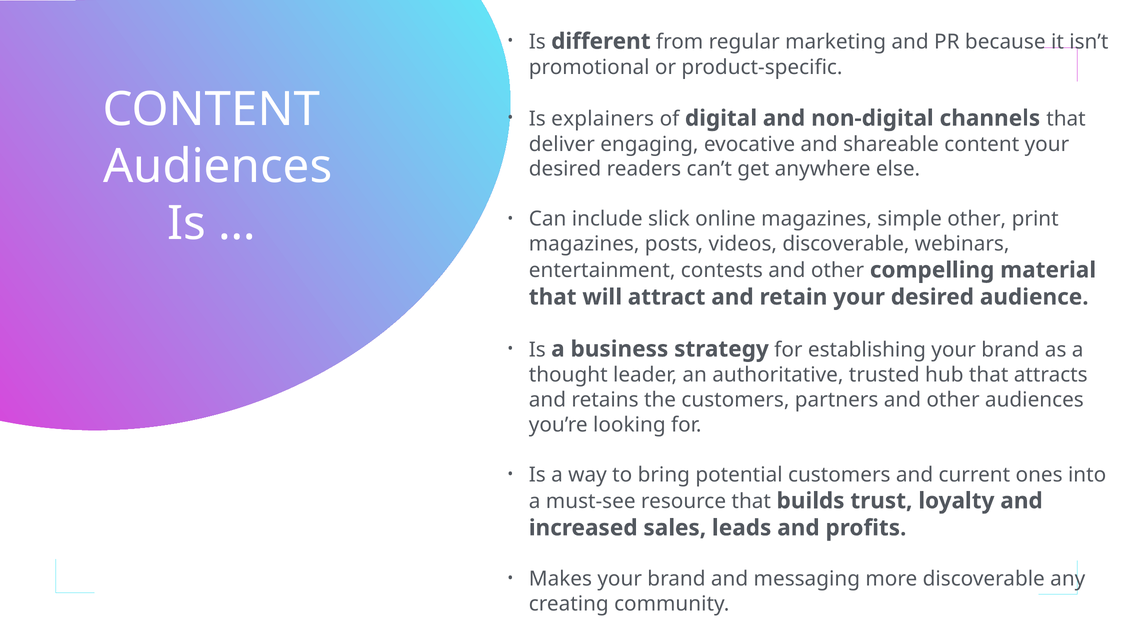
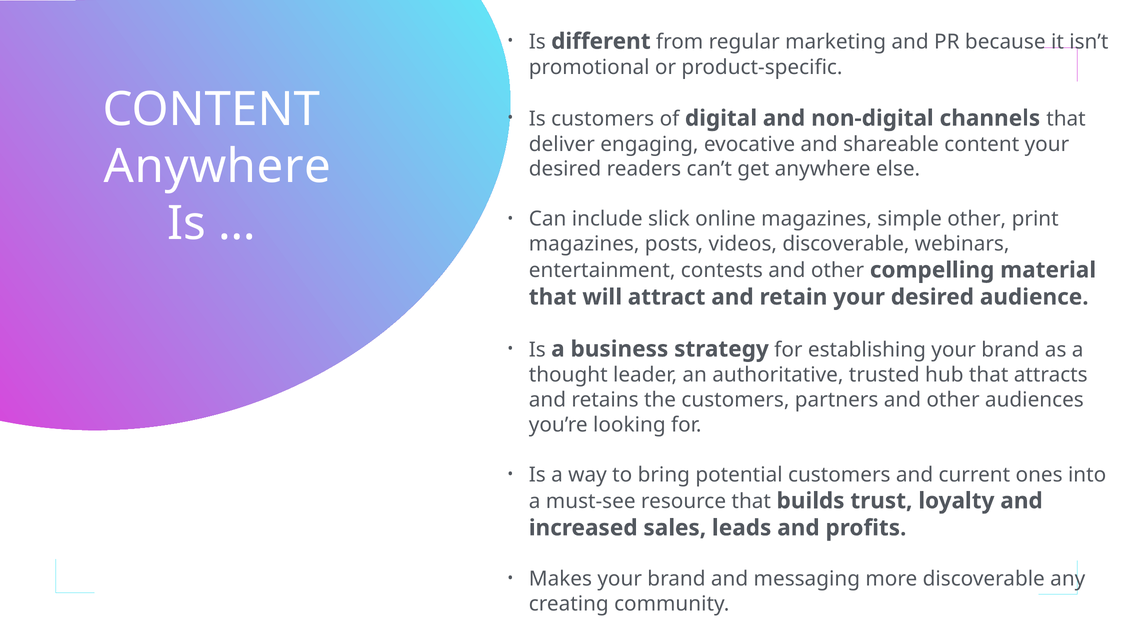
Is explainers: explainers -> customers
Audiences at (218, 167): Audiences -> Anywhere
